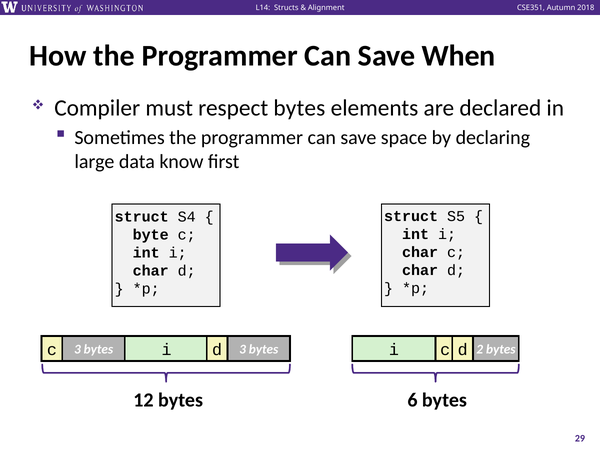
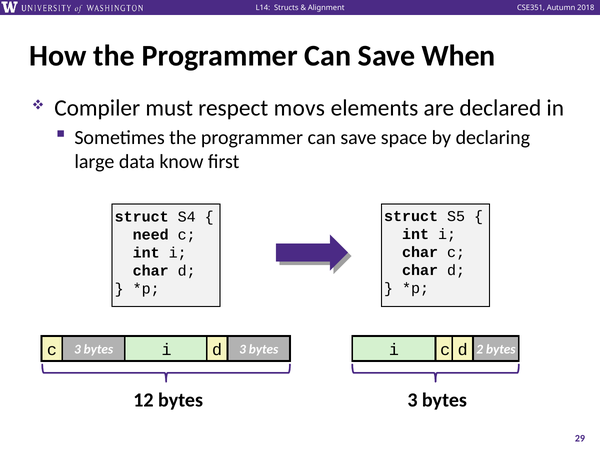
respect bytes: bytes -> movs
byte: byte -> need
bytes 6: 6 -> 3
